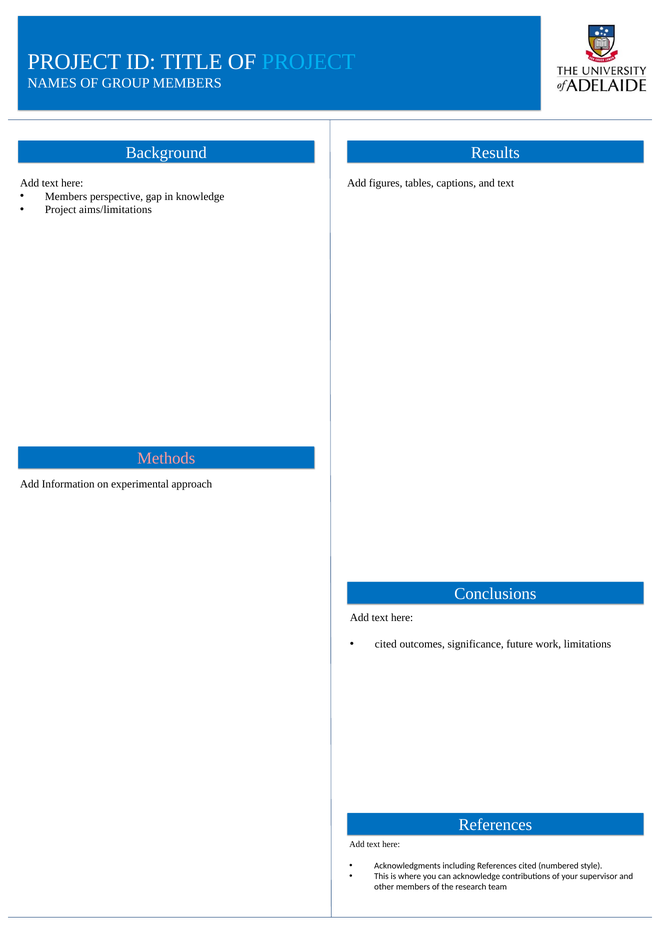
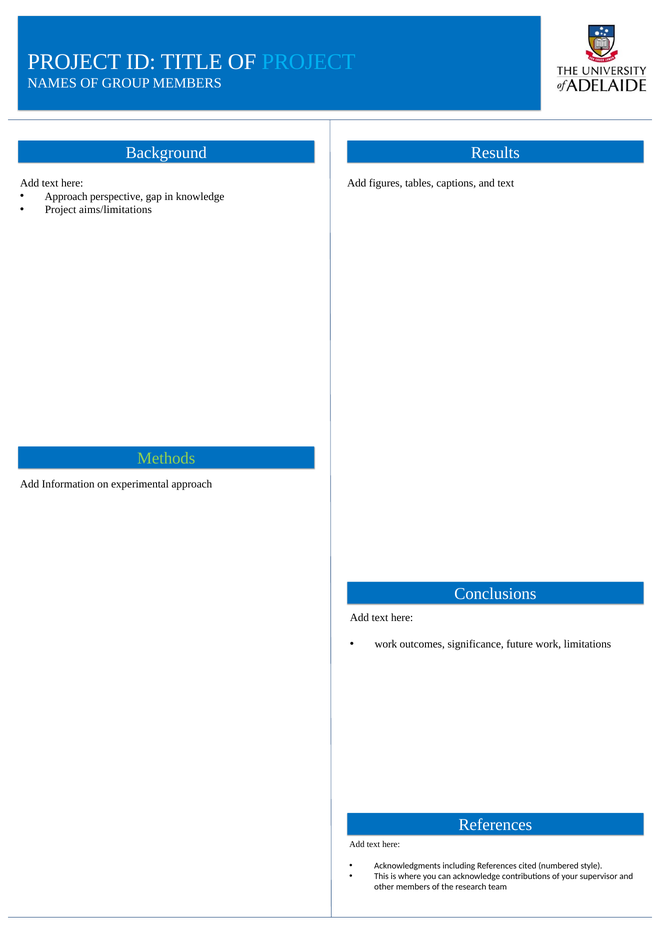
Members at (66, 196): Members -> Approach
Methods colour: pink -> light green
cited at (386, 644): cited -> work
